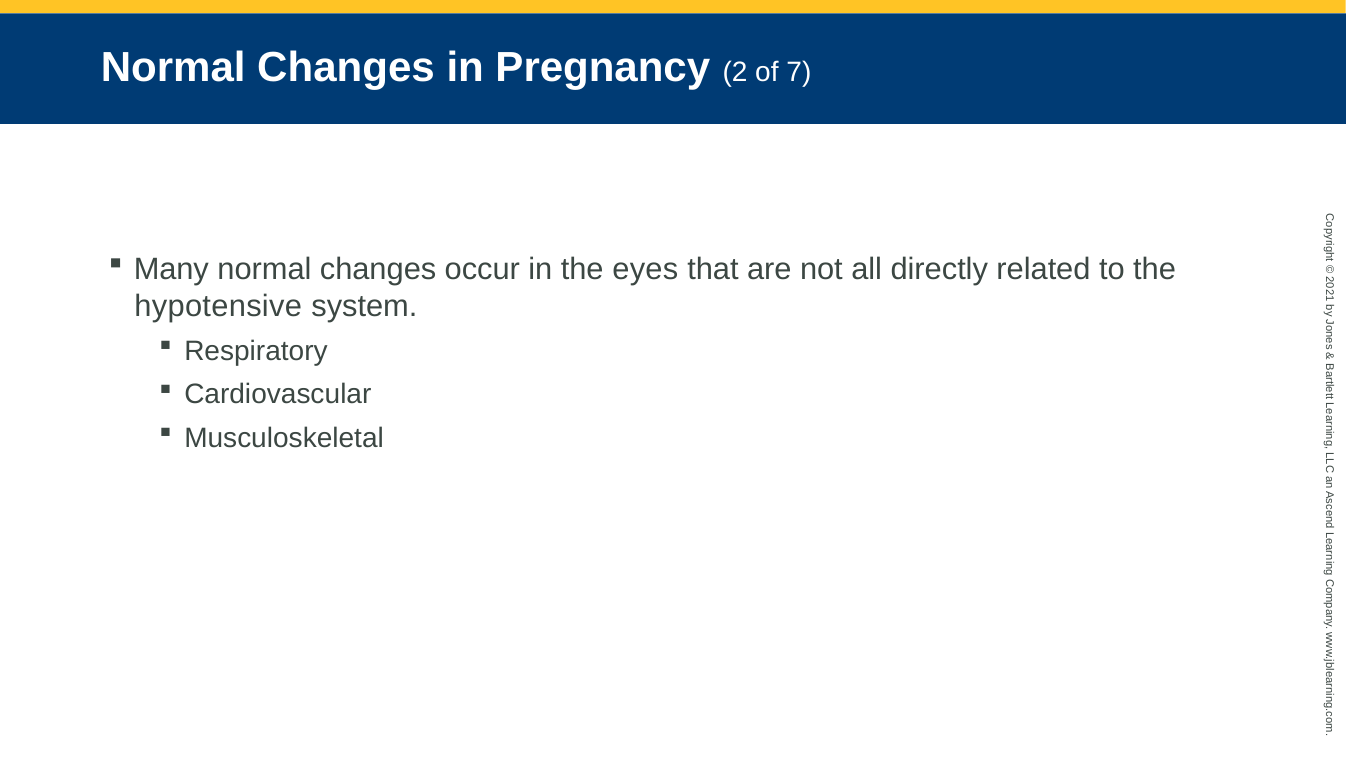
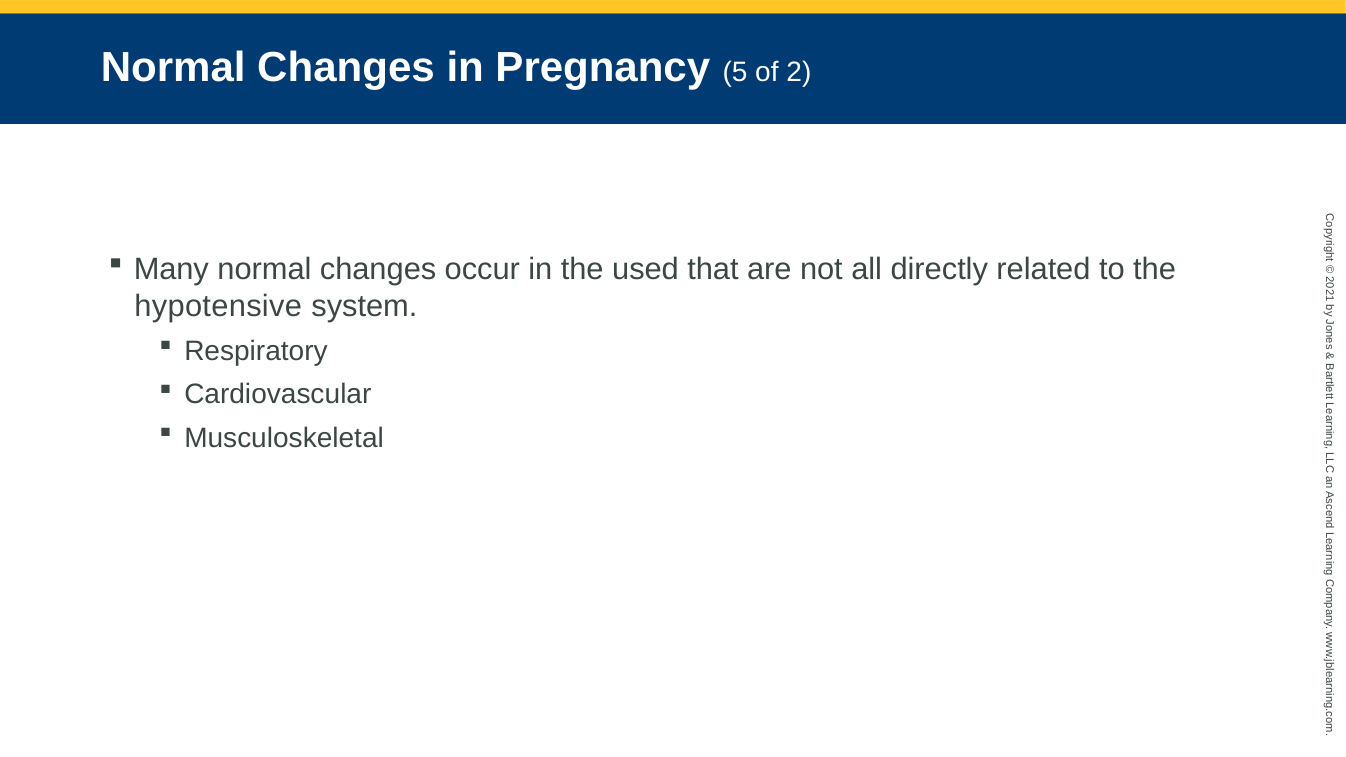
Pregnancy 2: 2 -> 5
of 7: 7 -> 2
eyes: eyes -> used
